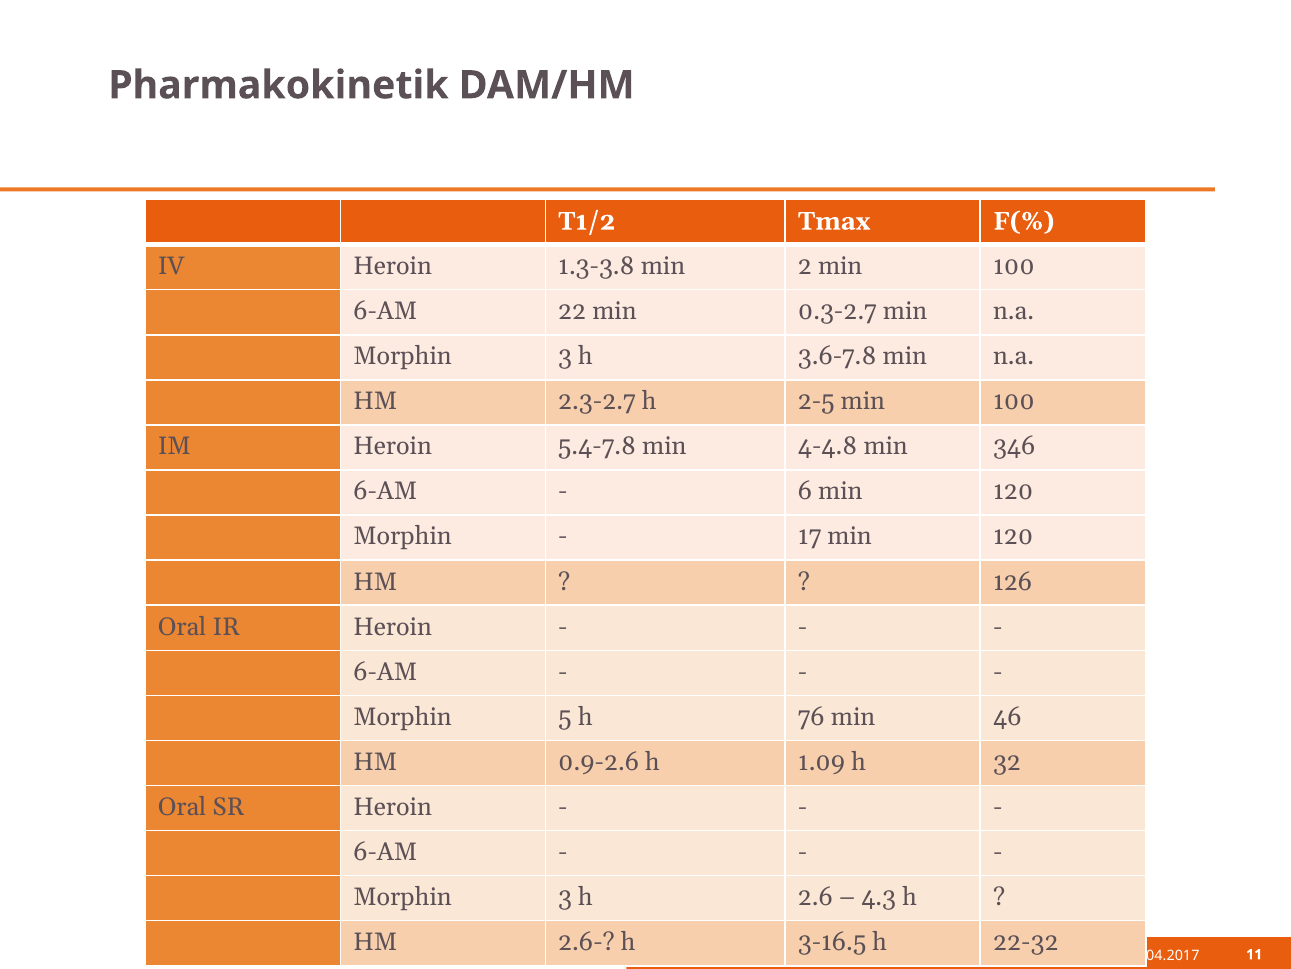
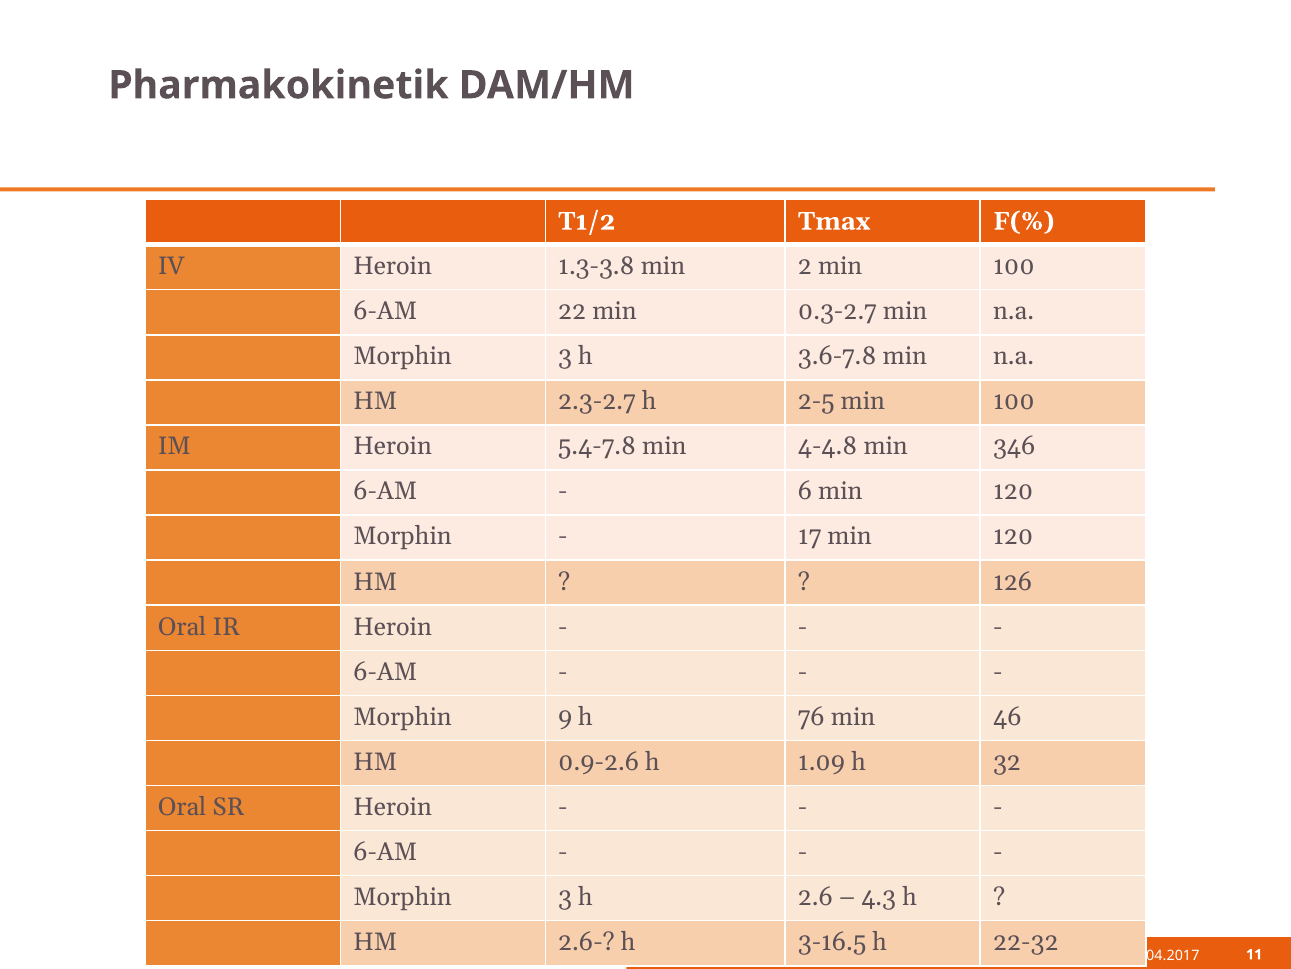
5: 5 -> 9
